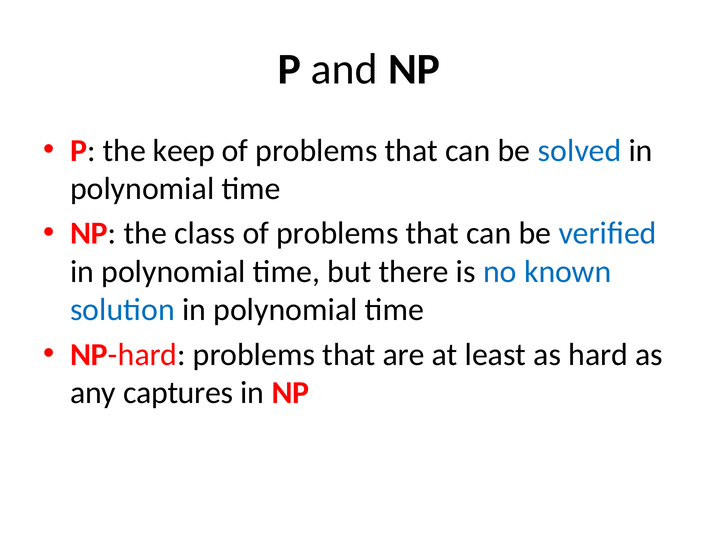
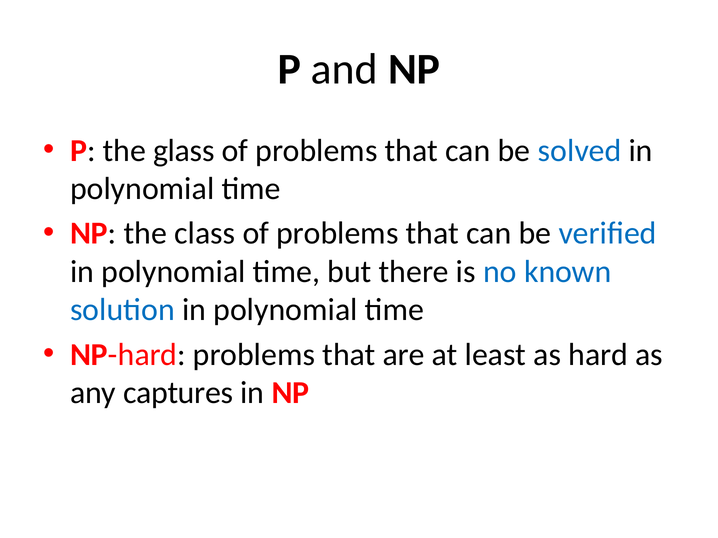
keep: keep -> glass
